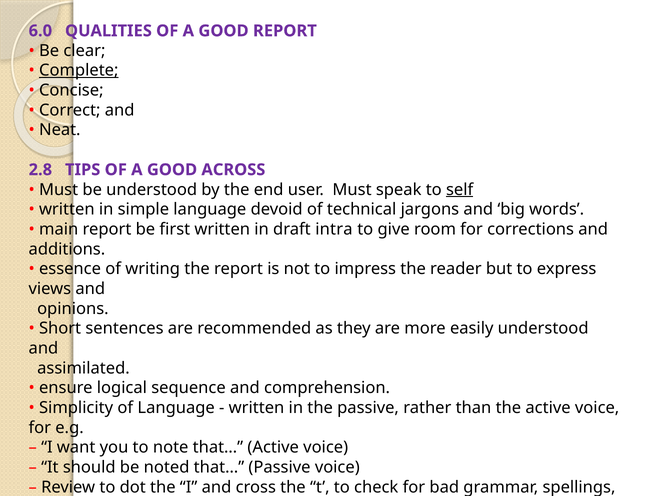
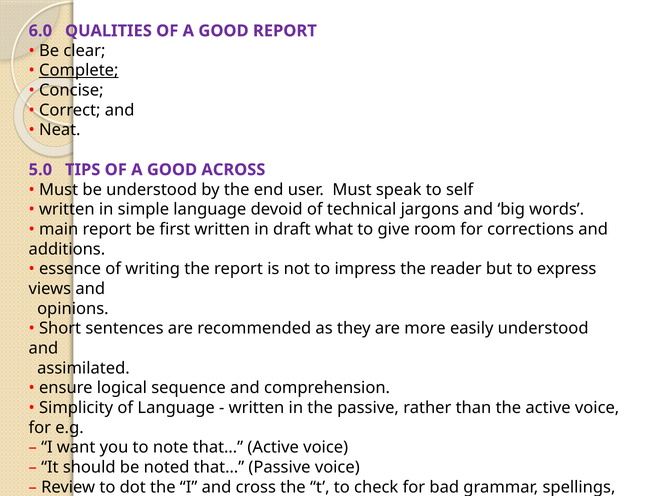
2.8: 2.8 -> 5.0
self underline: present -> none
intra: intra -> what
